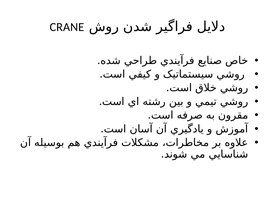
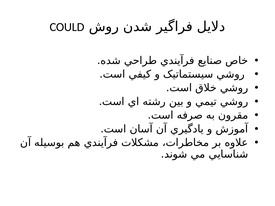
CRANE: CRANE -> COULD
